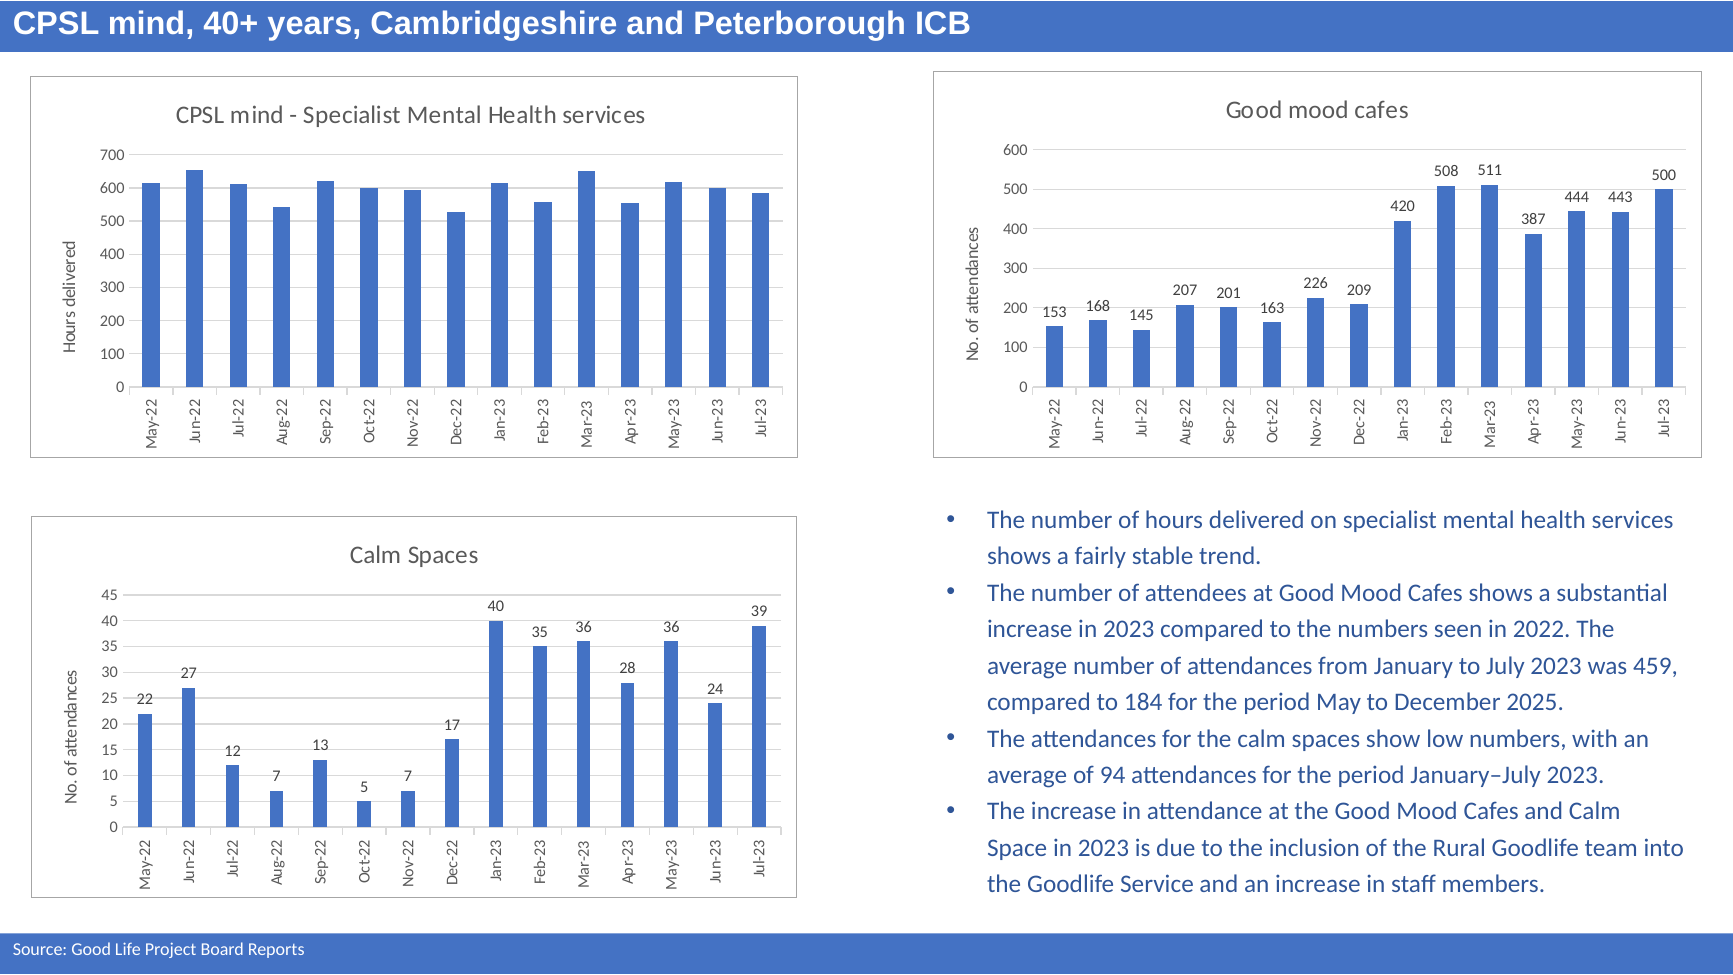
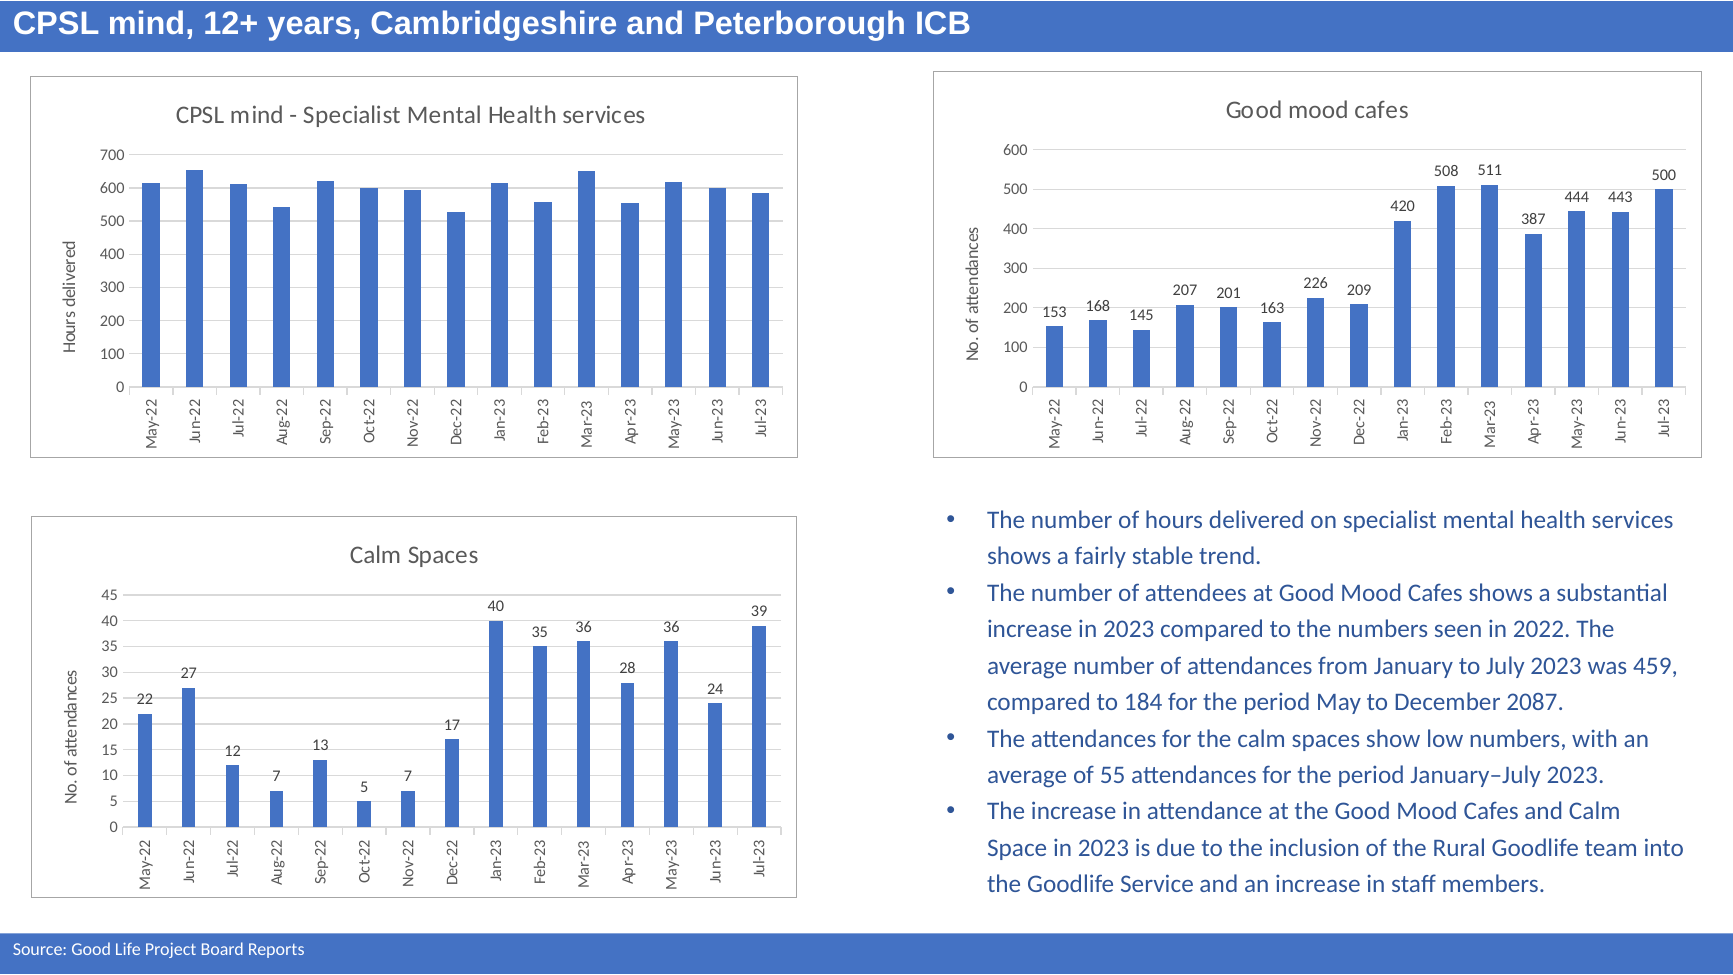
40+: 40+ -> 12+
2025: 2025 -> 2087
94: 94 -> 55
